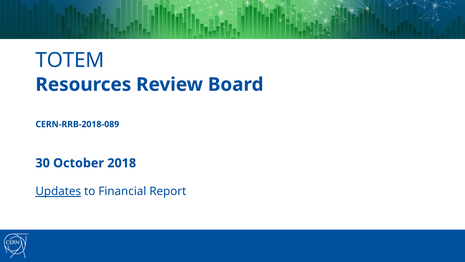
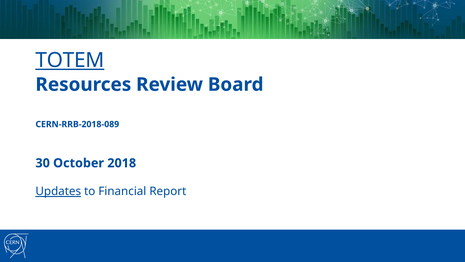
TOTEM underline: none -> present
